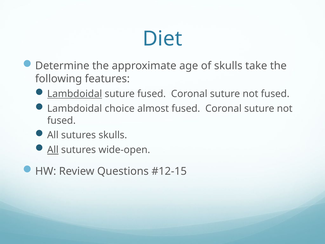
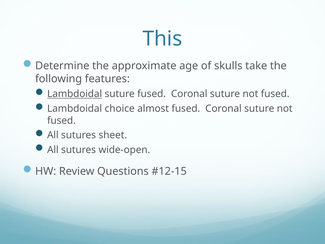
Diet: Diet -> This
sutures skulls: skulls -> sheet
All at (53, 150) underline: present -> none
